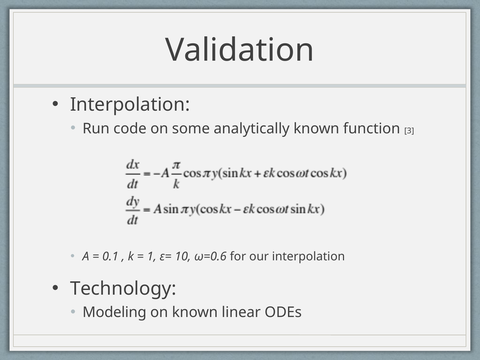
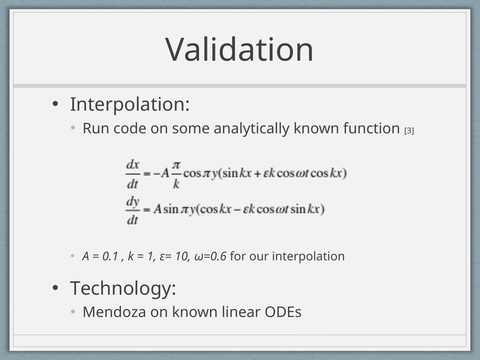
Modeling: Modeling -> Mendoza
